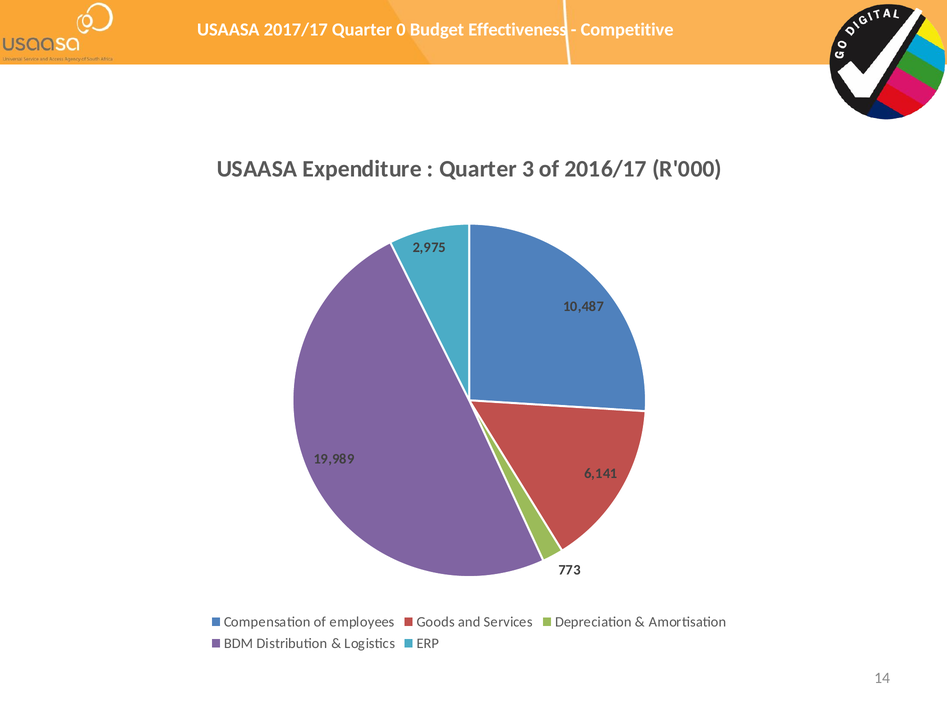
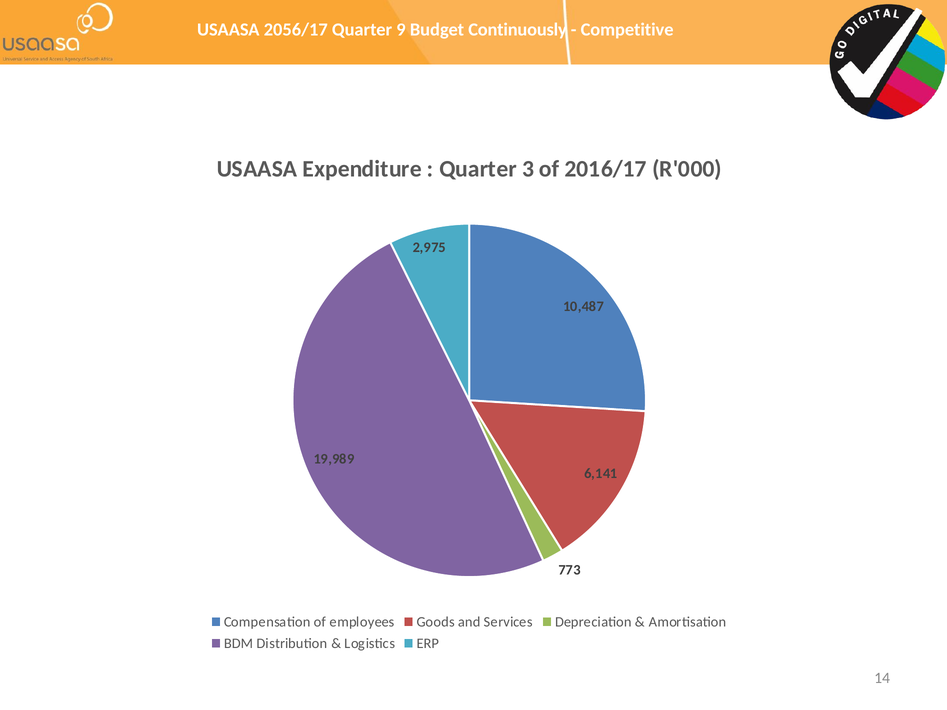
2017/17: 2017/17 -> 2056/17
0: 0 -> 9
Effectiveness: Effectiveness -> Continuously
